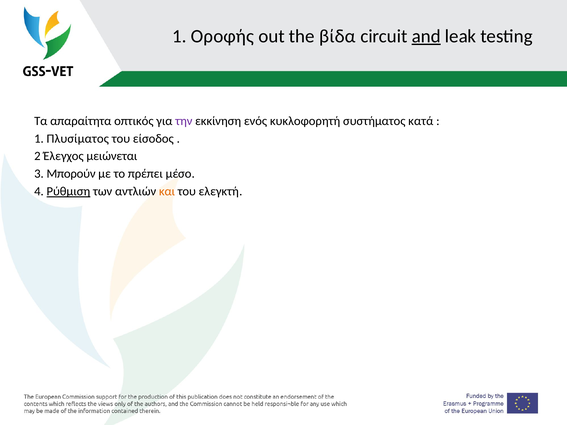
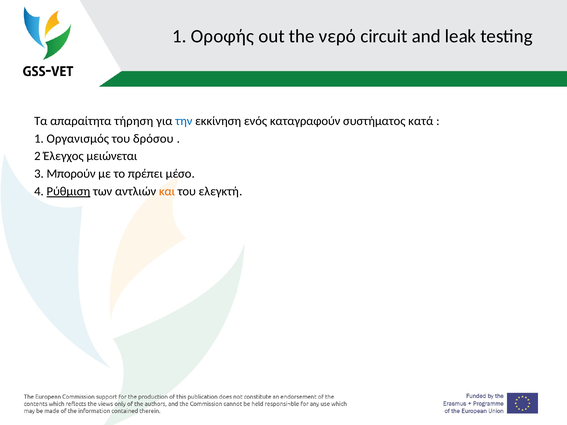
βίδα: βίδα -> νερό
and underline: present -> none
οπτικός: οπτικός -> τήρηση
την colour: purple -> blue
κυκλοφορητή: κυκλοφορητή -> καταγραφούν
Πλυσίματος: Πλυσίματος -> Οργανισμός
είσοδος: είσοδος -> δρόσου
